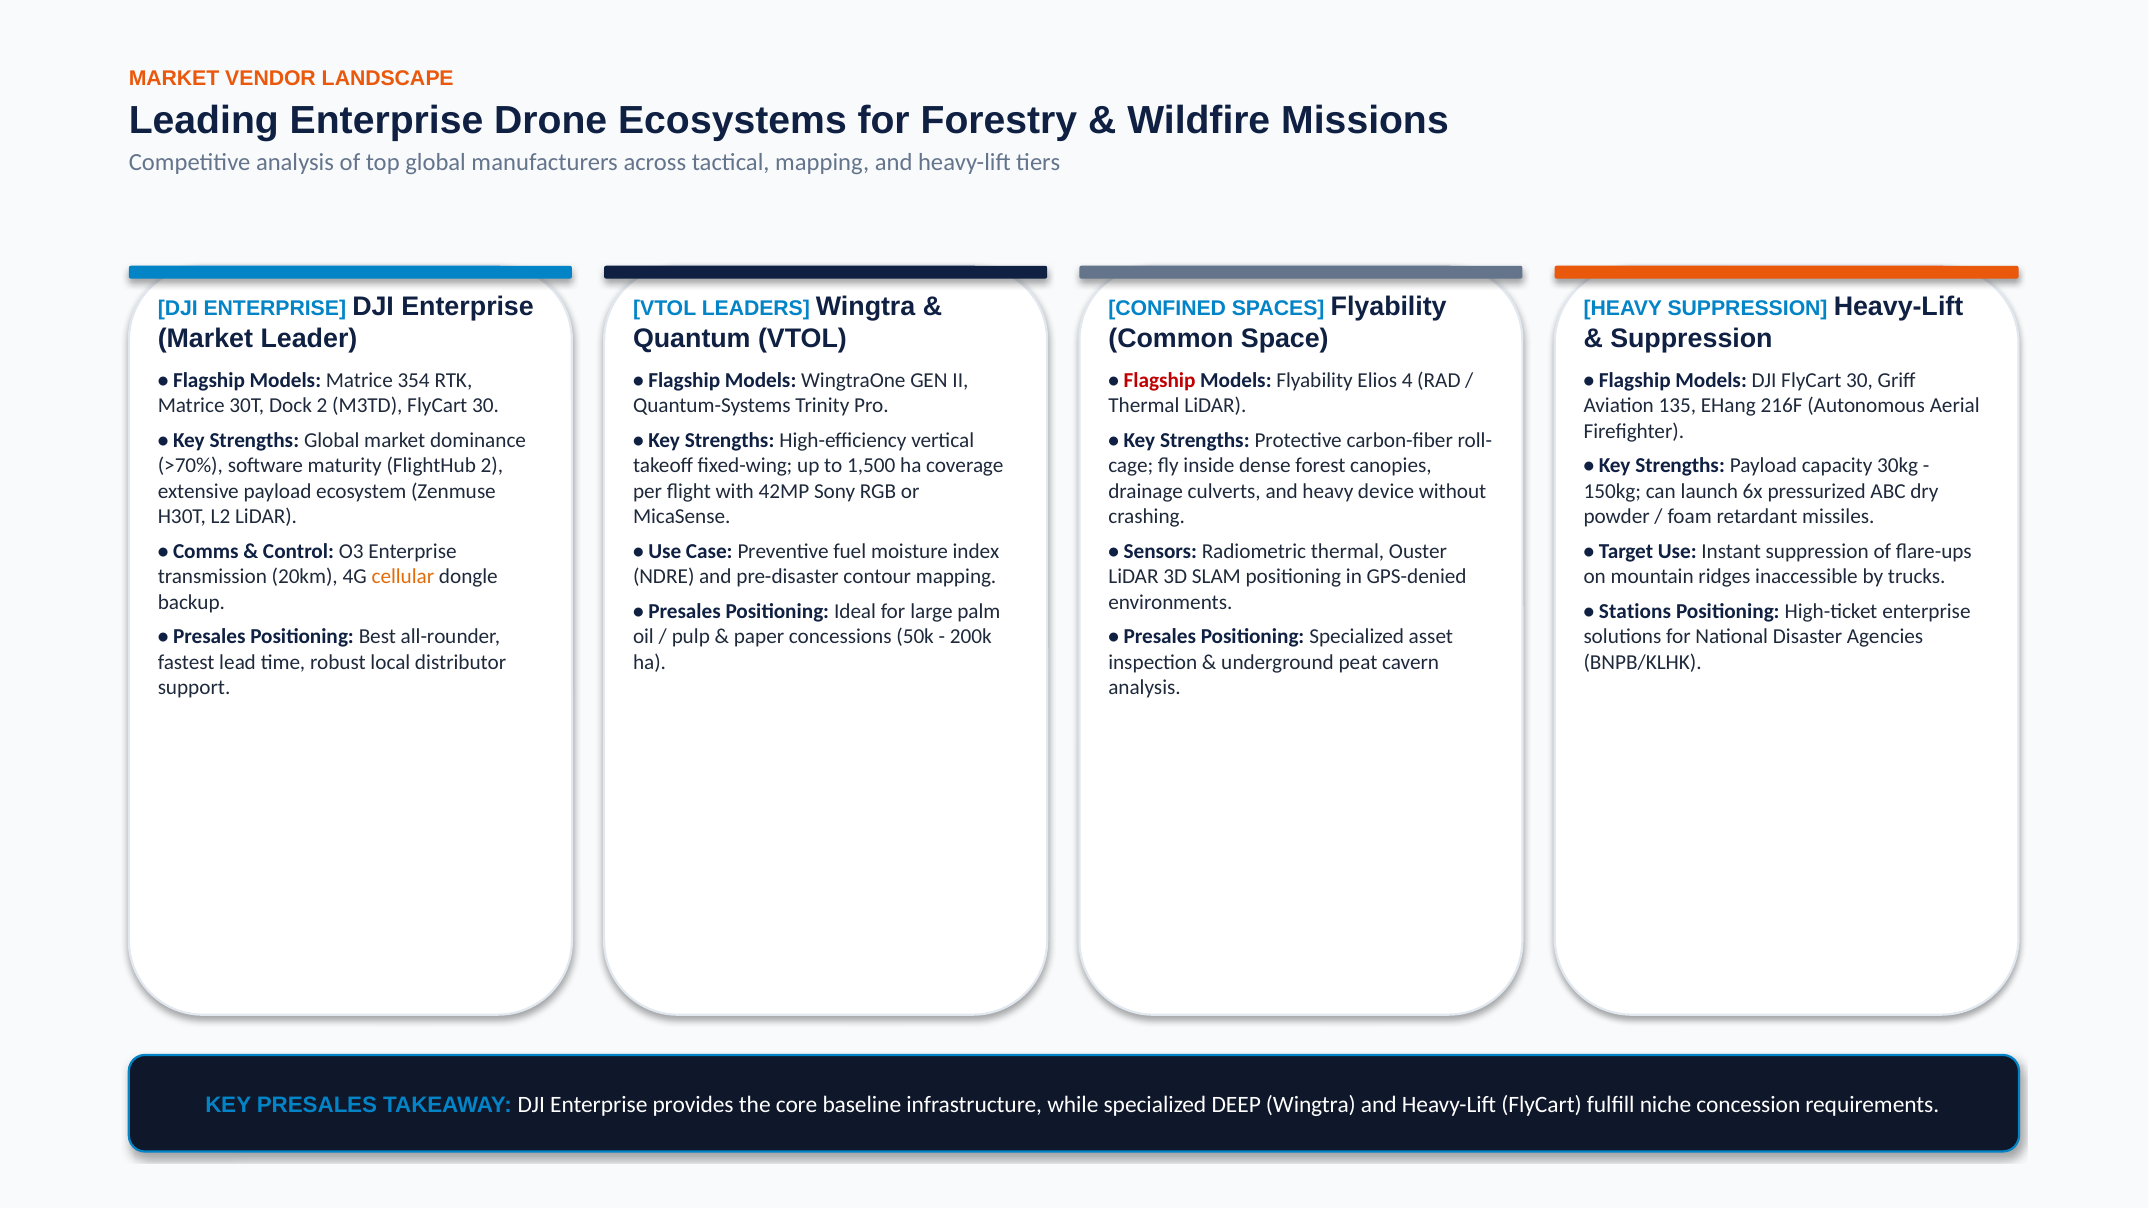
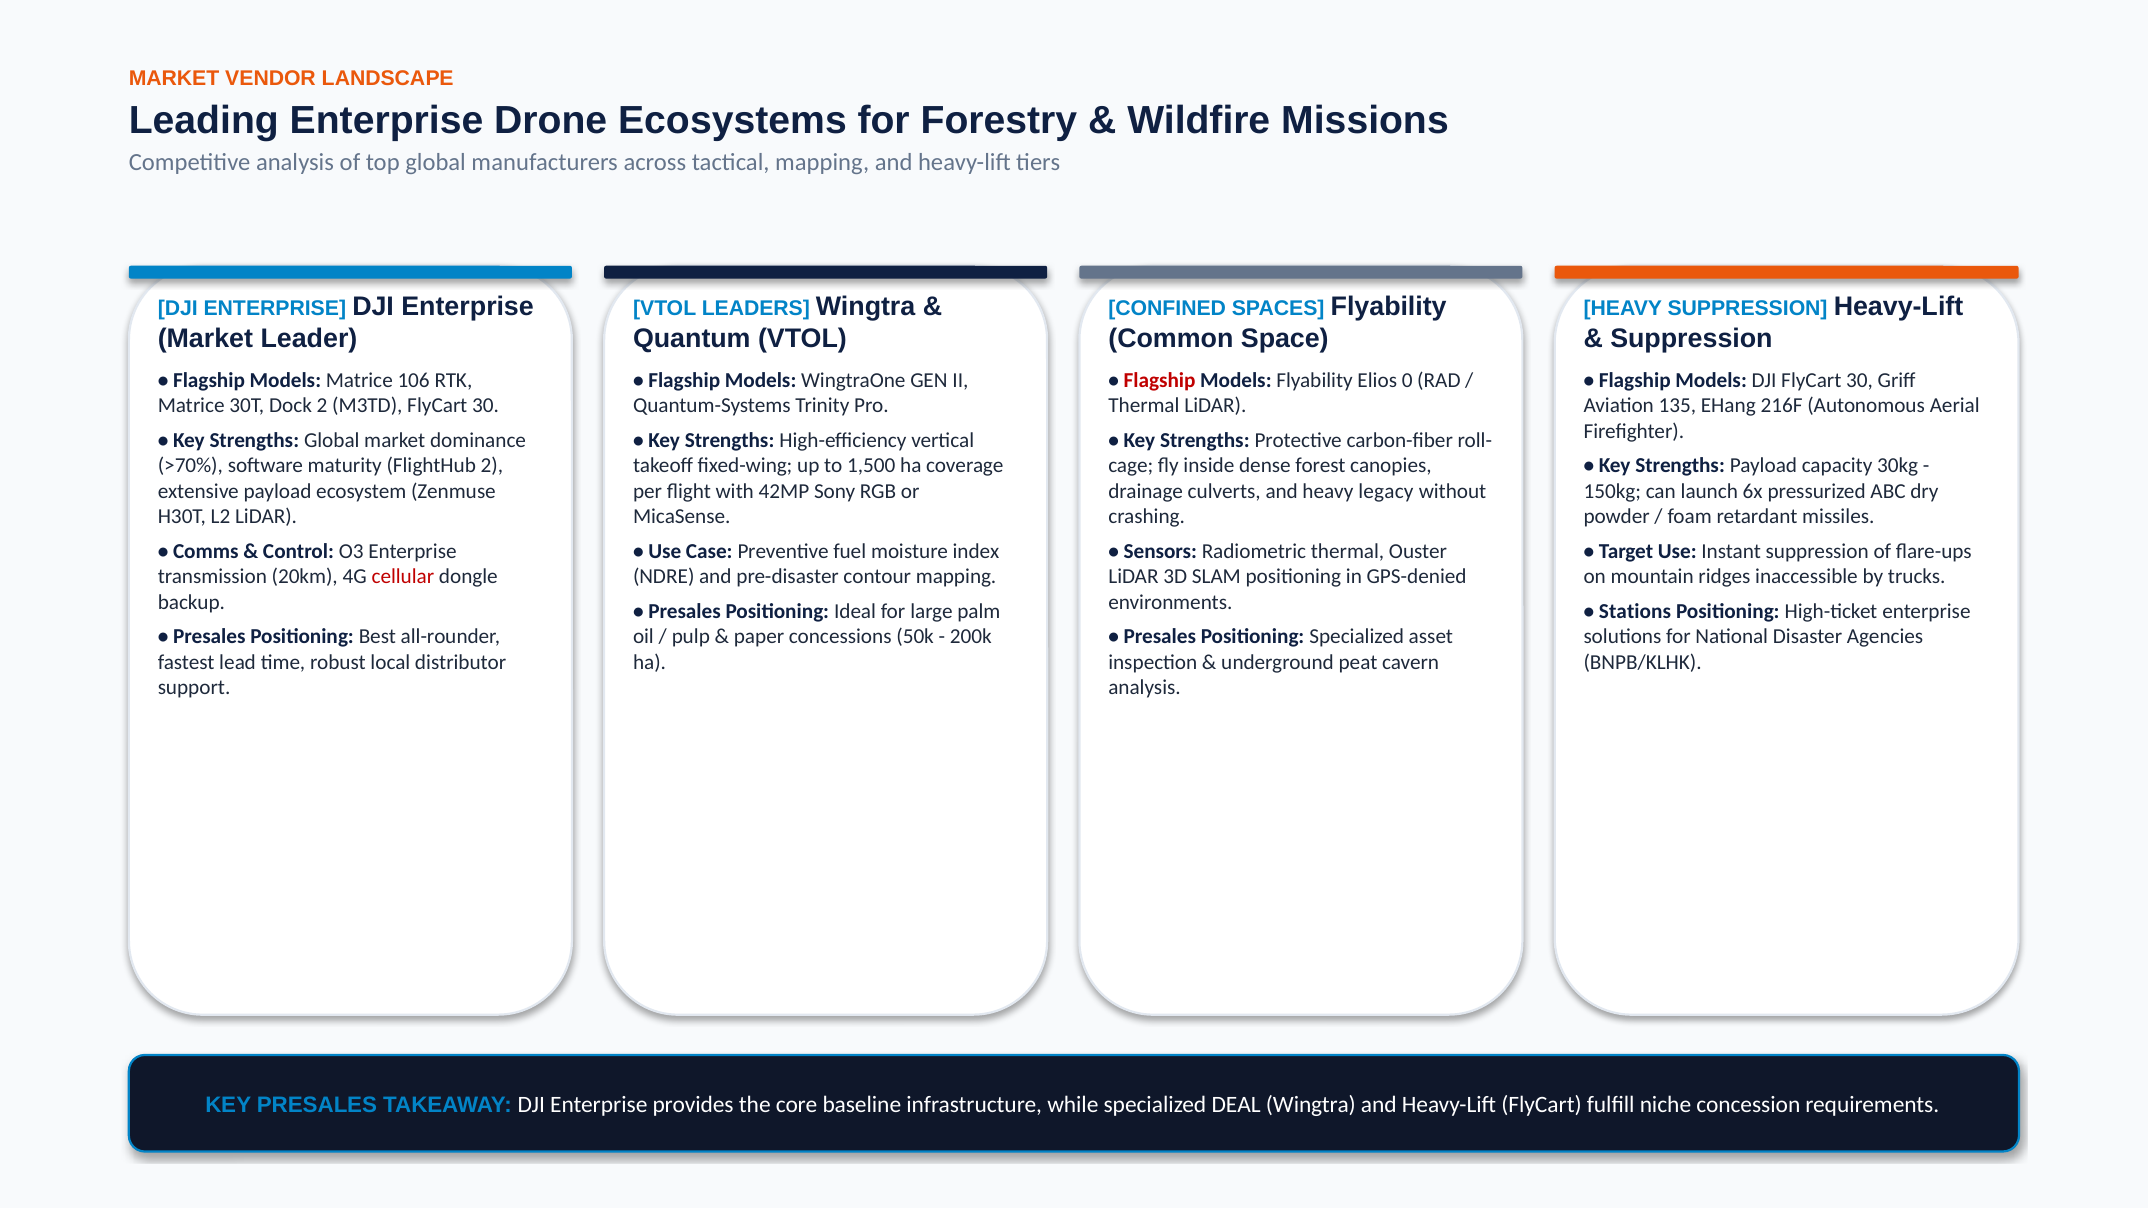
354: 354 -> 106
4: 4 -> 0
device: device -> legacy
cellular colour: orange -> red
DEEP: DEEP -> DEAL
